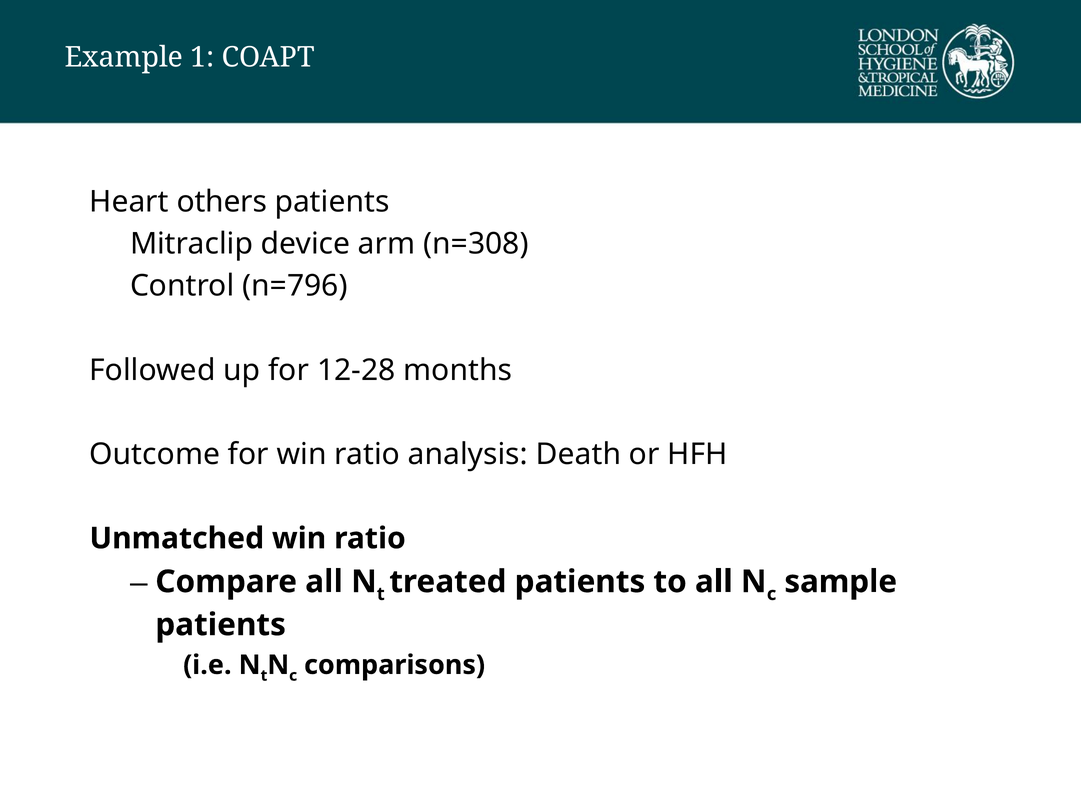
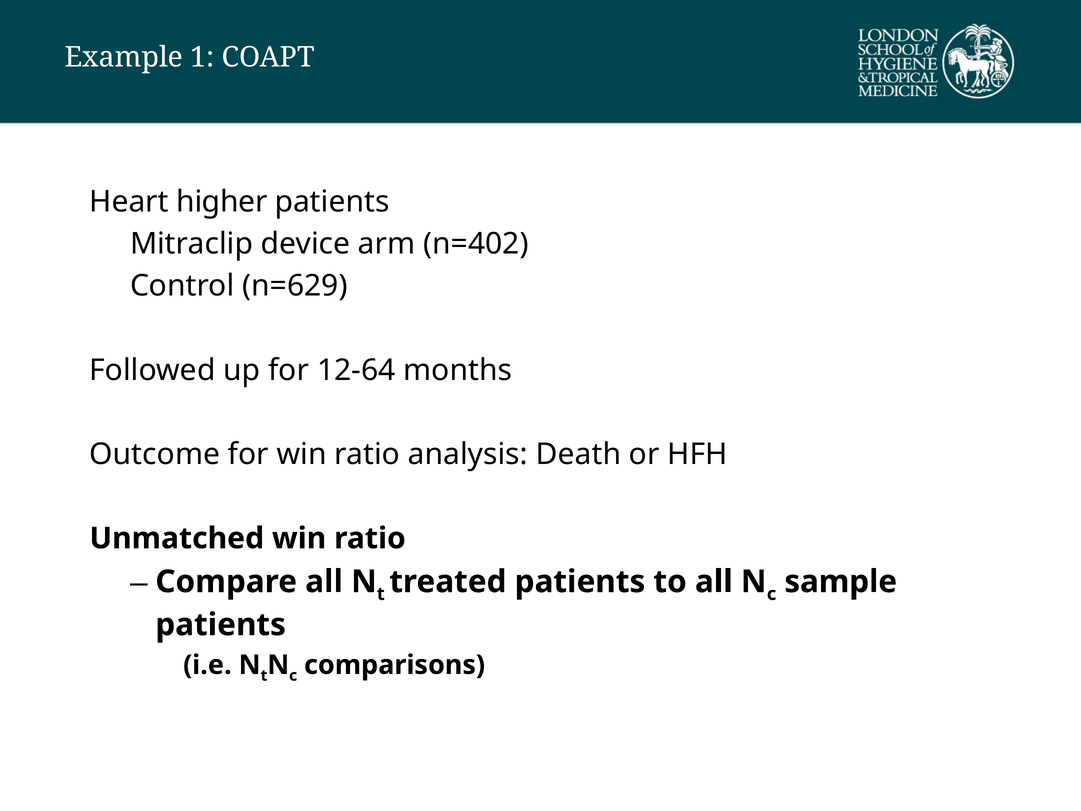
others: others -> higher
n=308: n=308 -> n=402
n=796: n=796 -> n=629
12-28: 12-28 -> 12-64
